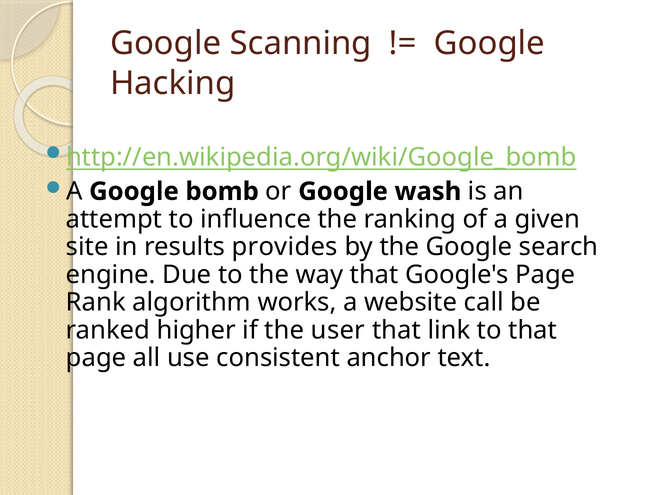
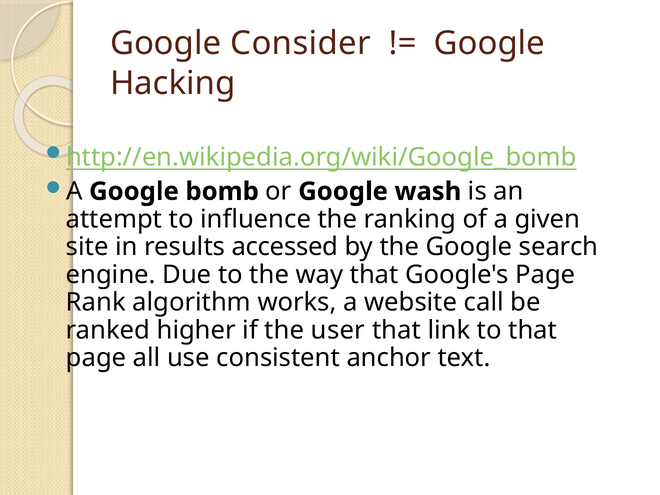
Scanning: Scanning -> Consider
provides: provides -> accessed
